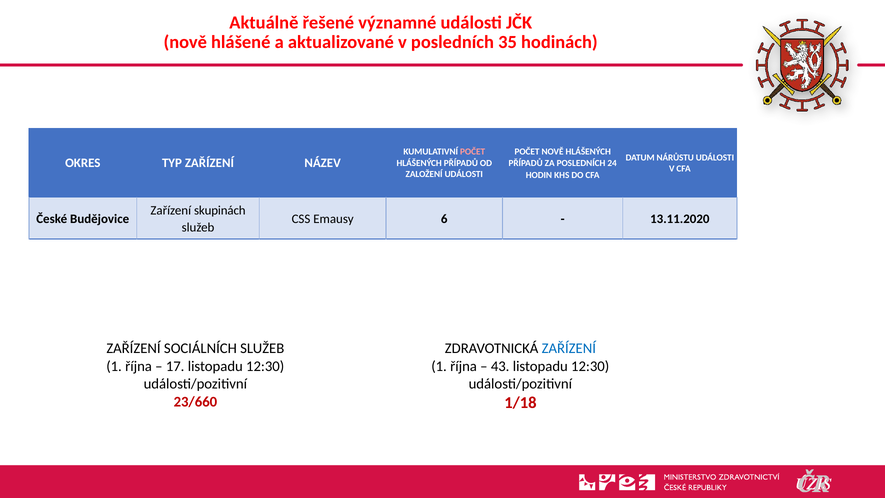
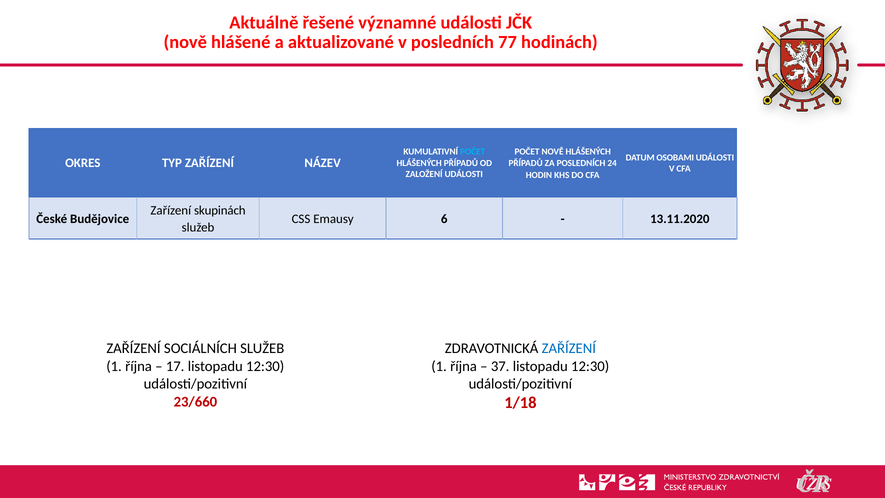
35: 35 -> 77
POČET at (473, 152) colour: pink -> light blue
NÁRŮSTU: NÁRŮSTU -> OSOBAMI
43: 43 -> 37
